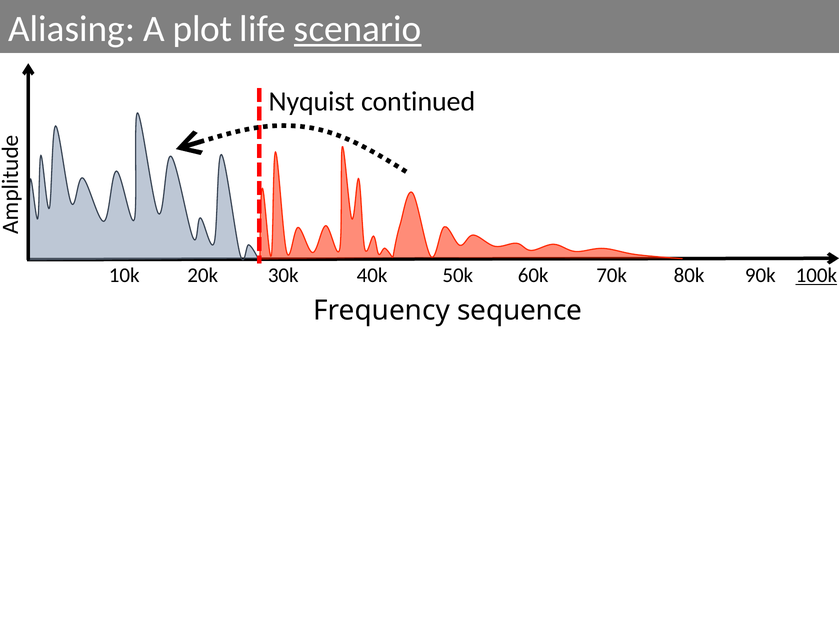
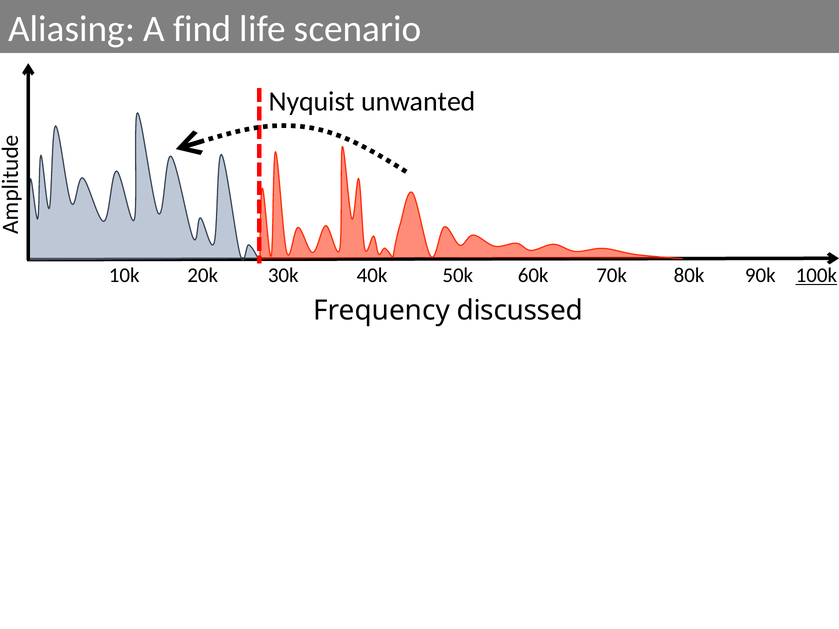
plot: plot -> find
scenario underline: present -> none
continued: continued -> unwanted
sequence: sequence -> discussed
